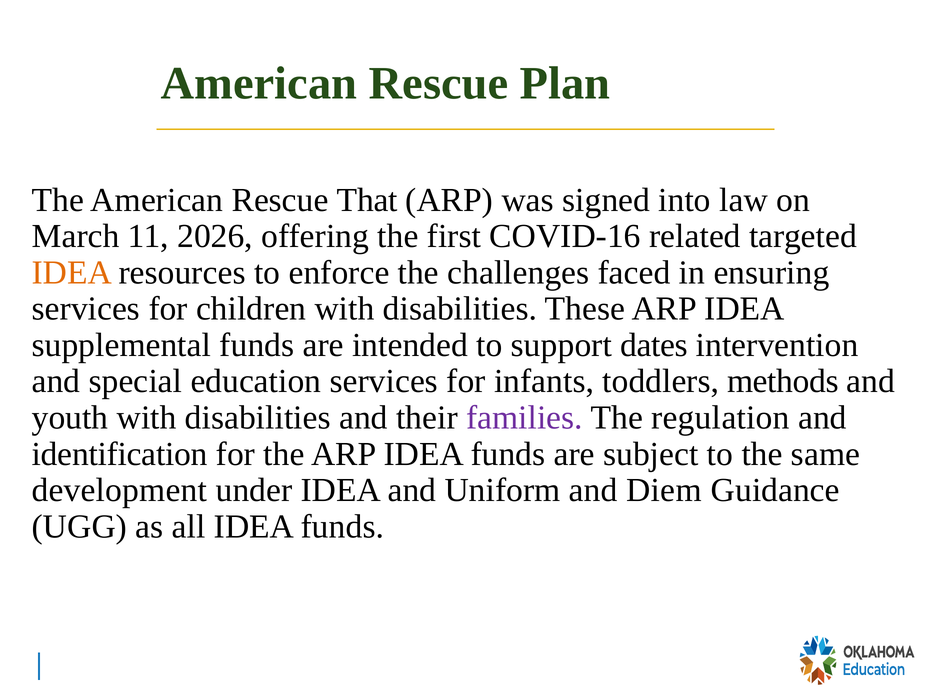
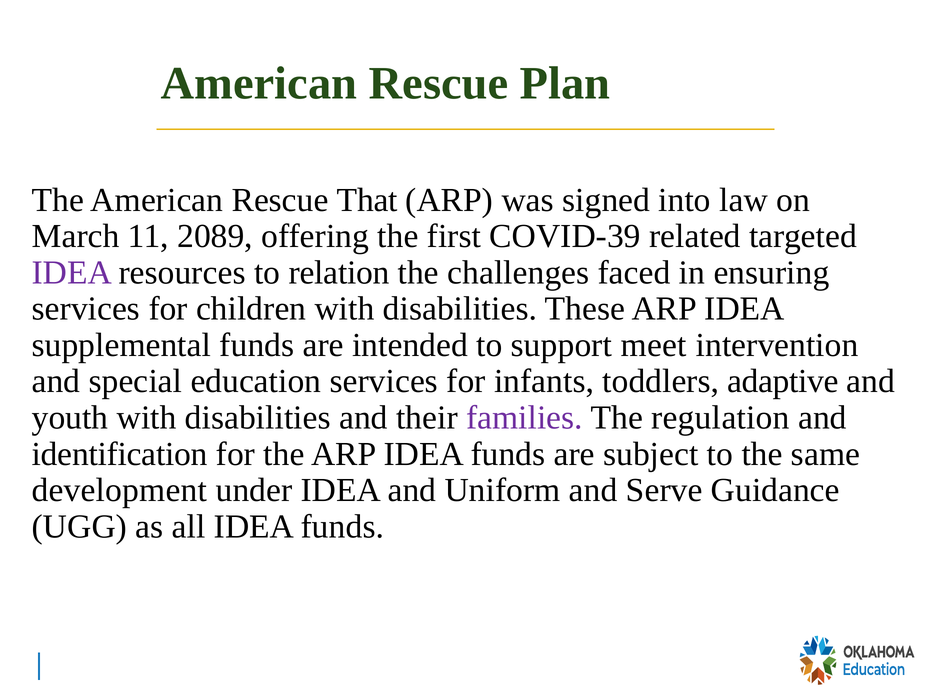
2026: 2026 -> 2089
COVID-16: COVID-16 -> COVID-39
IDEA at (72, 273) colour: orange -> purple
enforce: enforce -> relation
dates: dates -> meet
methods: methods -> adaptive
Diem: Diem -> Serve
